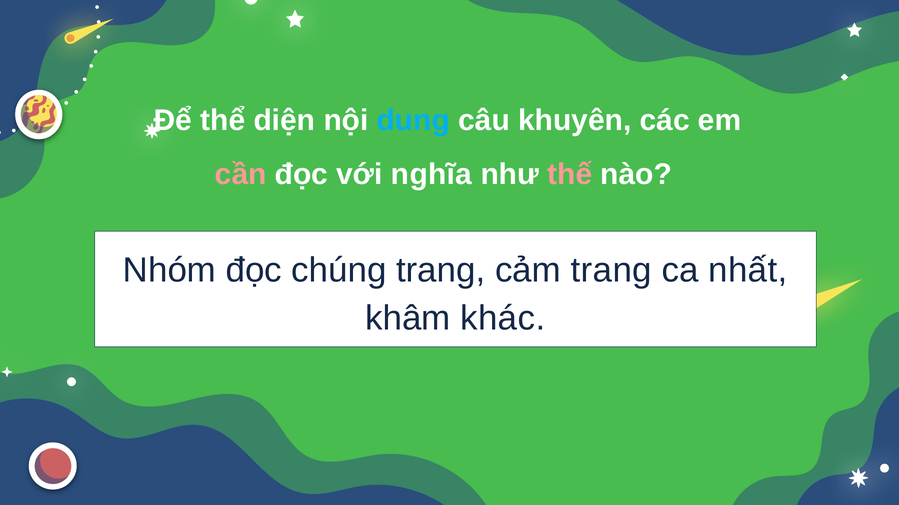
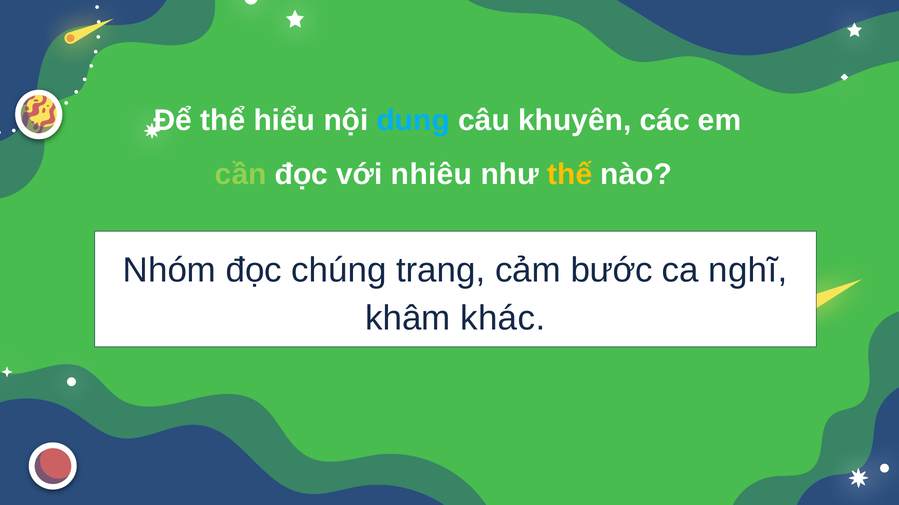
diện: diện -> hiểu
cần colour: pink -> light green
nghĩa: nghĩa -> nhiêu
thế colour: pink -> yellow
cảm trang: trang -> bước
nhất: nhất -> nghĩ
